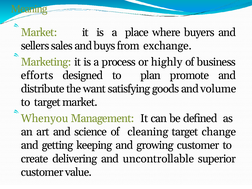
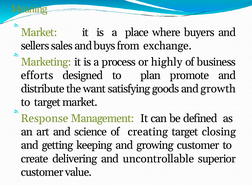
volume: volume -> growth
Whenyou: Whenyou -> Response
cleaning: cleaning -> creating
change: change -> closing
